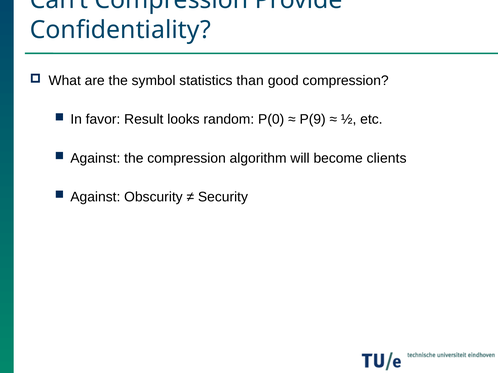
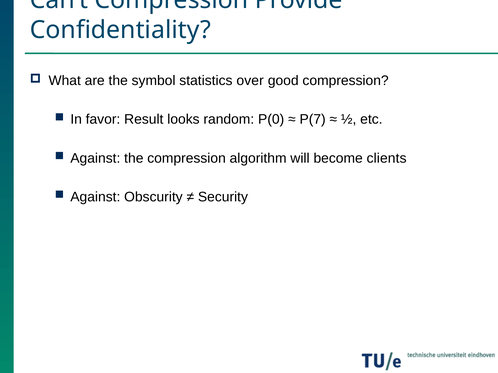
than: than -> over
P(9: P(9 -> P(7
